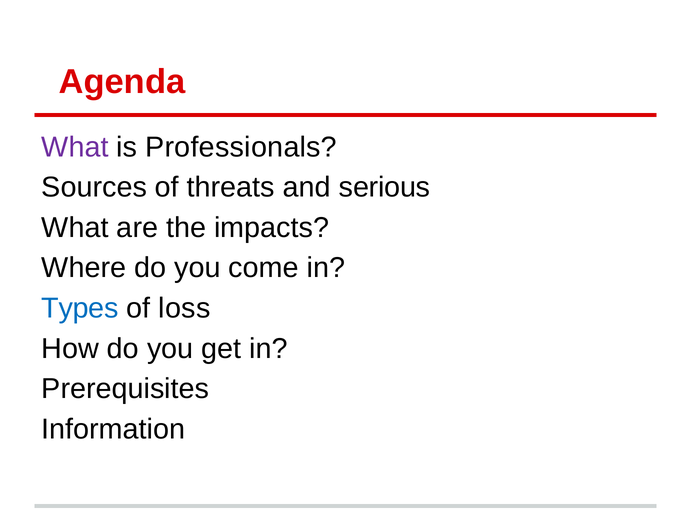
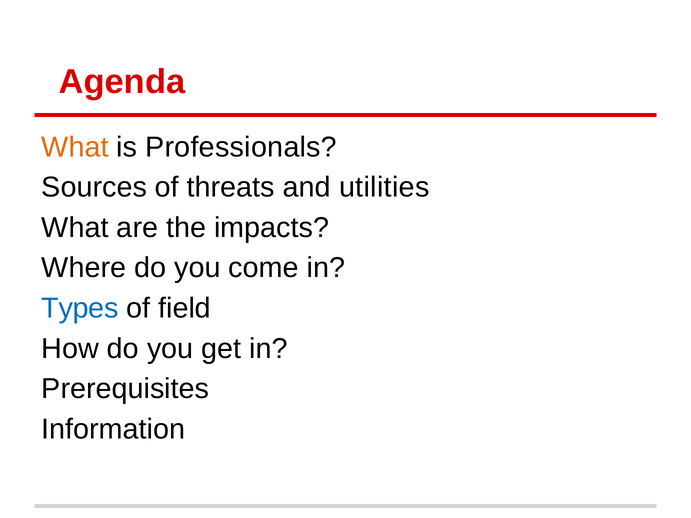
What at (75, 147) colour: purple -> orange
serious: serious -> utilities
loss: loss -> field
